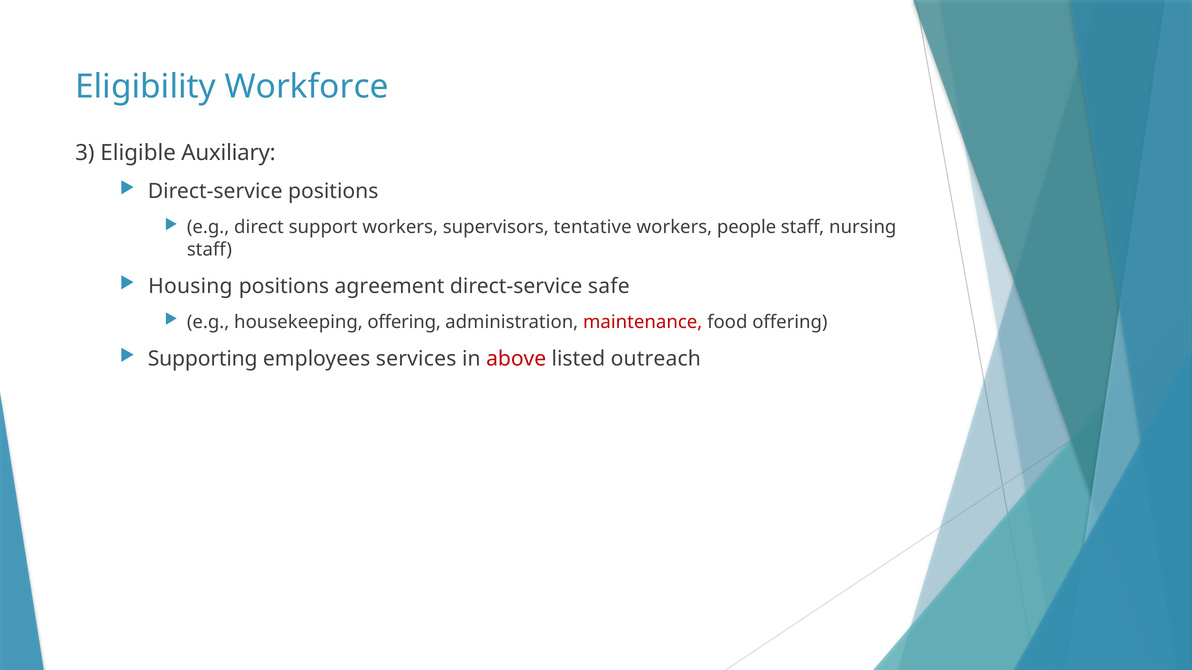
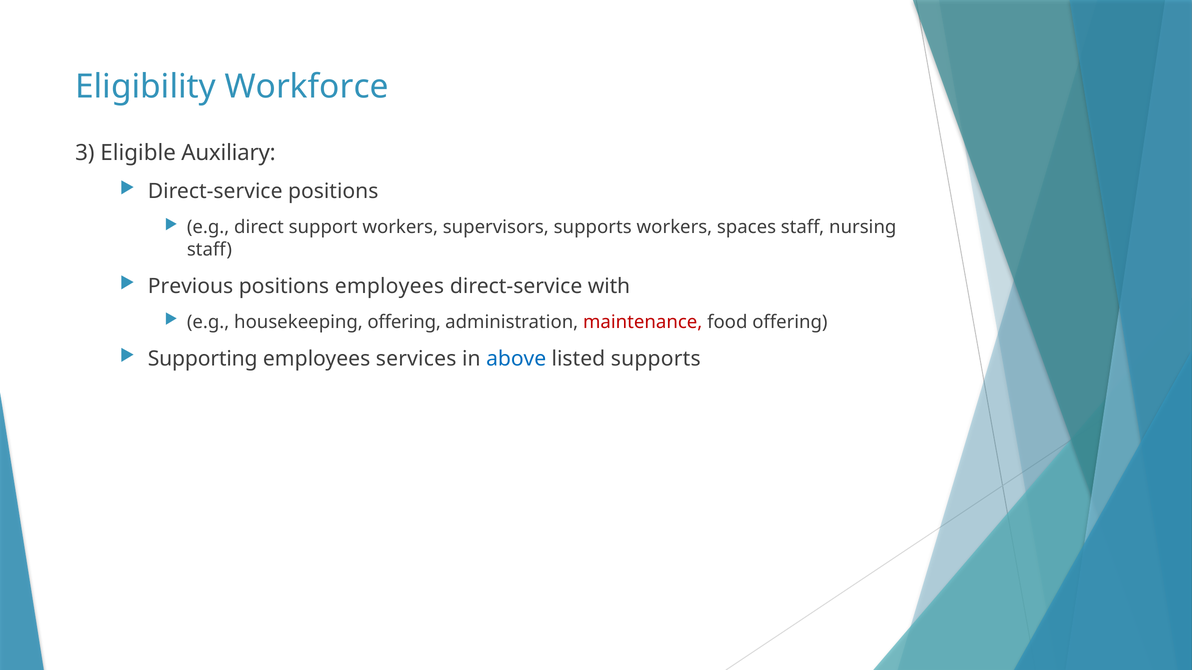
supervisors tentative: tentative -> supports
people: people -> spaces
Housing: Housing -> Previous
positions agreement: agreement -> employees
safe: safe -> with
above colour: red -> blue
listed outreach: outreach -> supports
